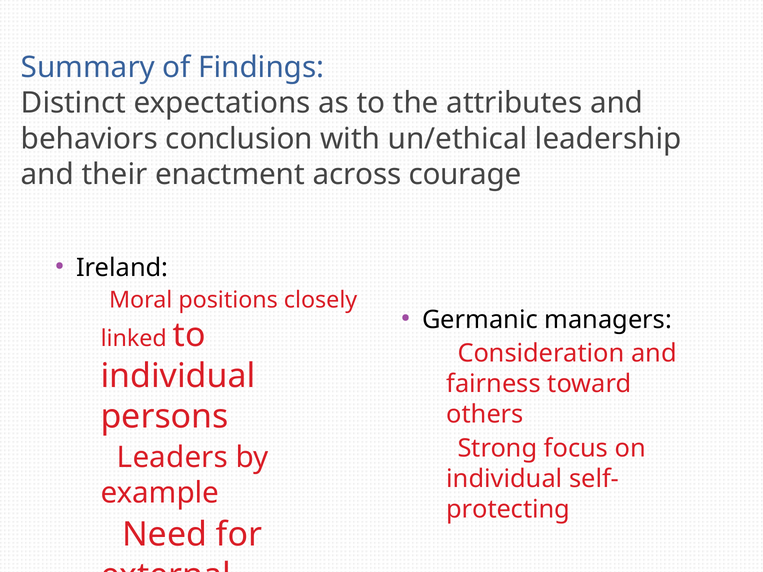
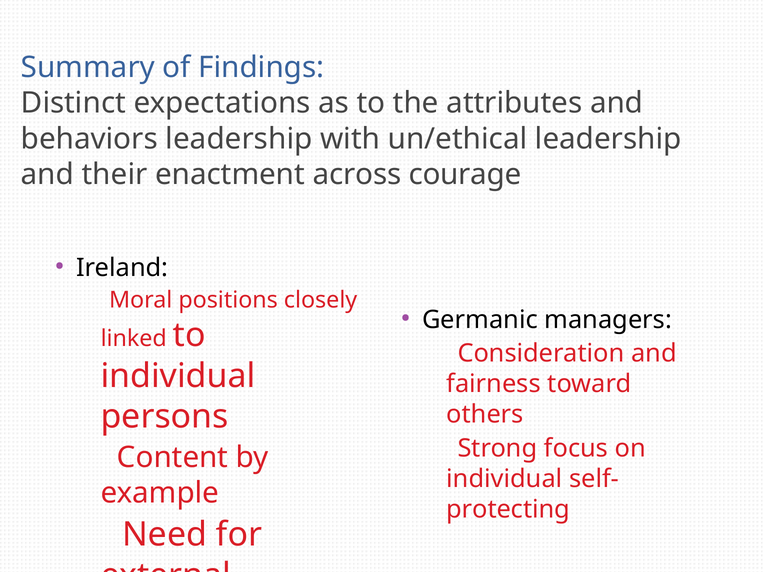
behaviors conclusion: conclusion -> leadership
Leaders: Leaders -> Content
